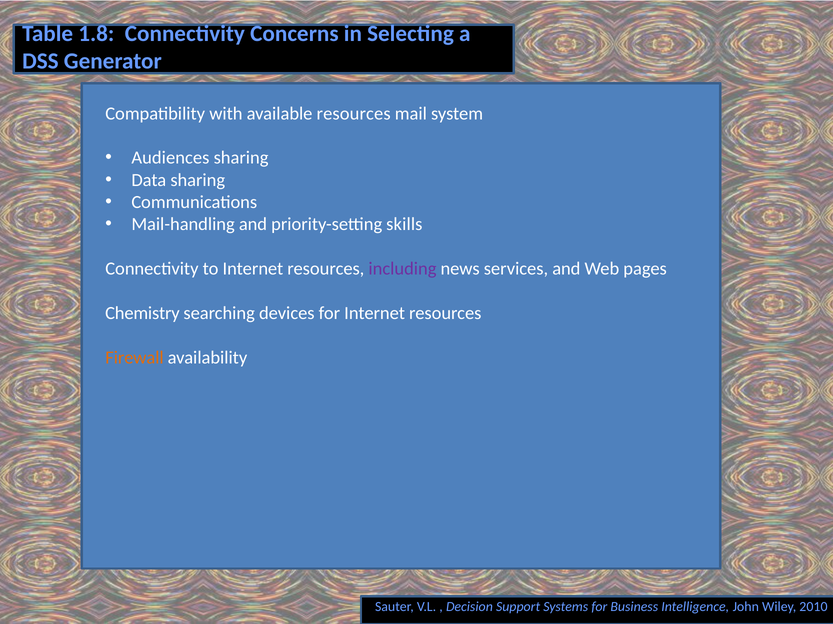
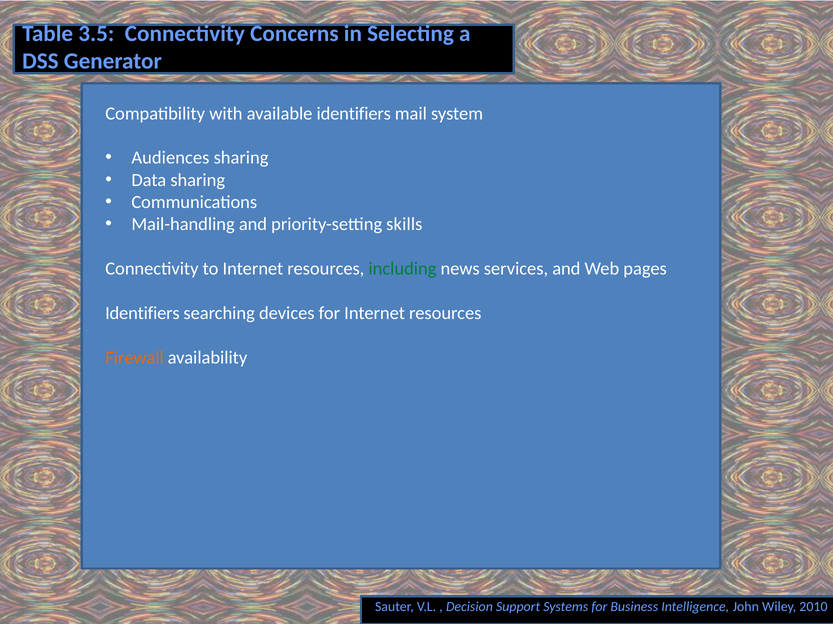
1.8: 1.8 -> 3.5
available resources: resources -> identifiers
including colour: purple -> green
Chemistry at (142, 313): Chemistry -> Identifiers
